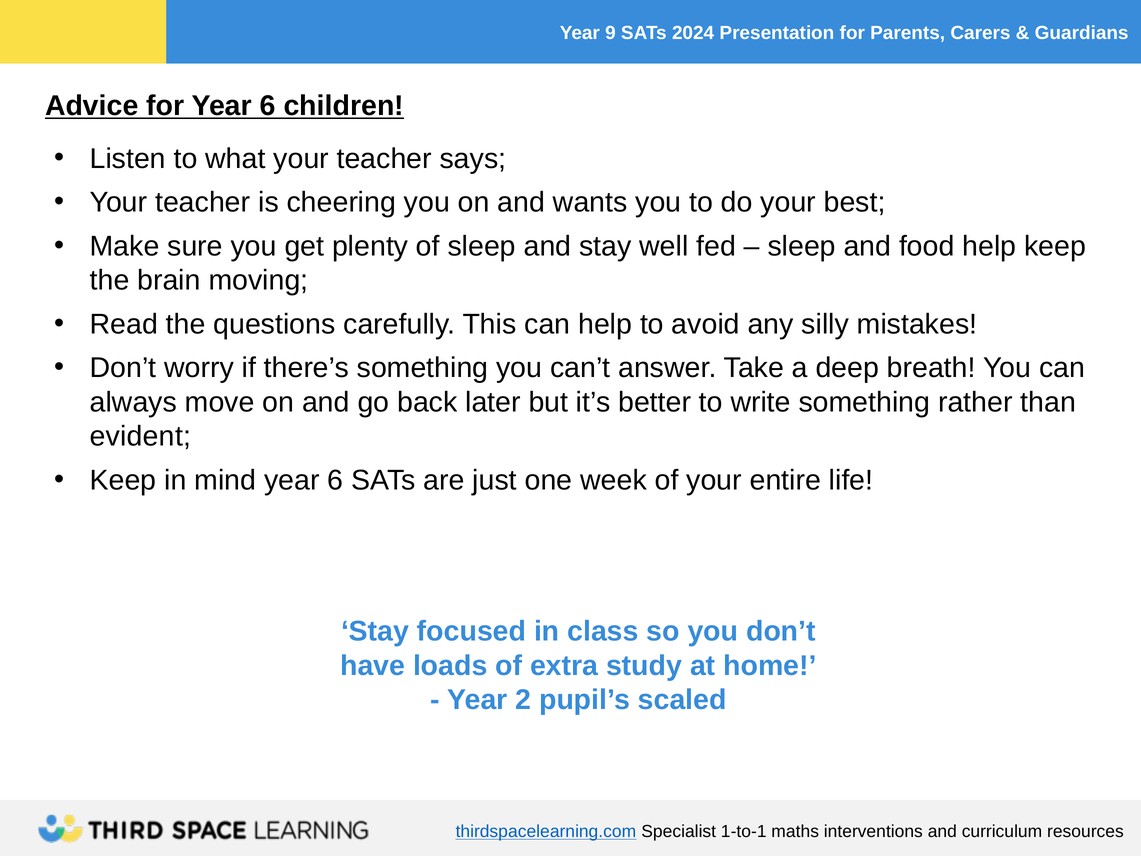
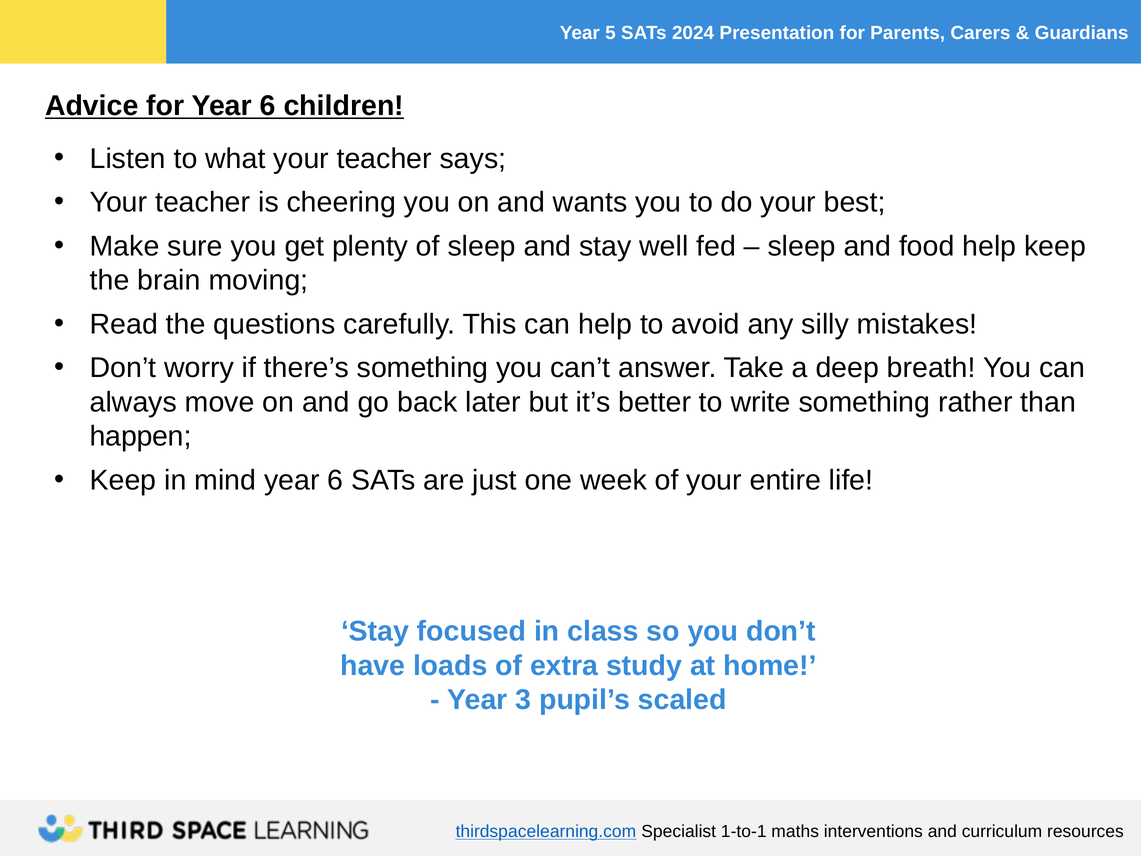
9: 9 -> 5
evident: evident -> happen
2: 2 -> 3
